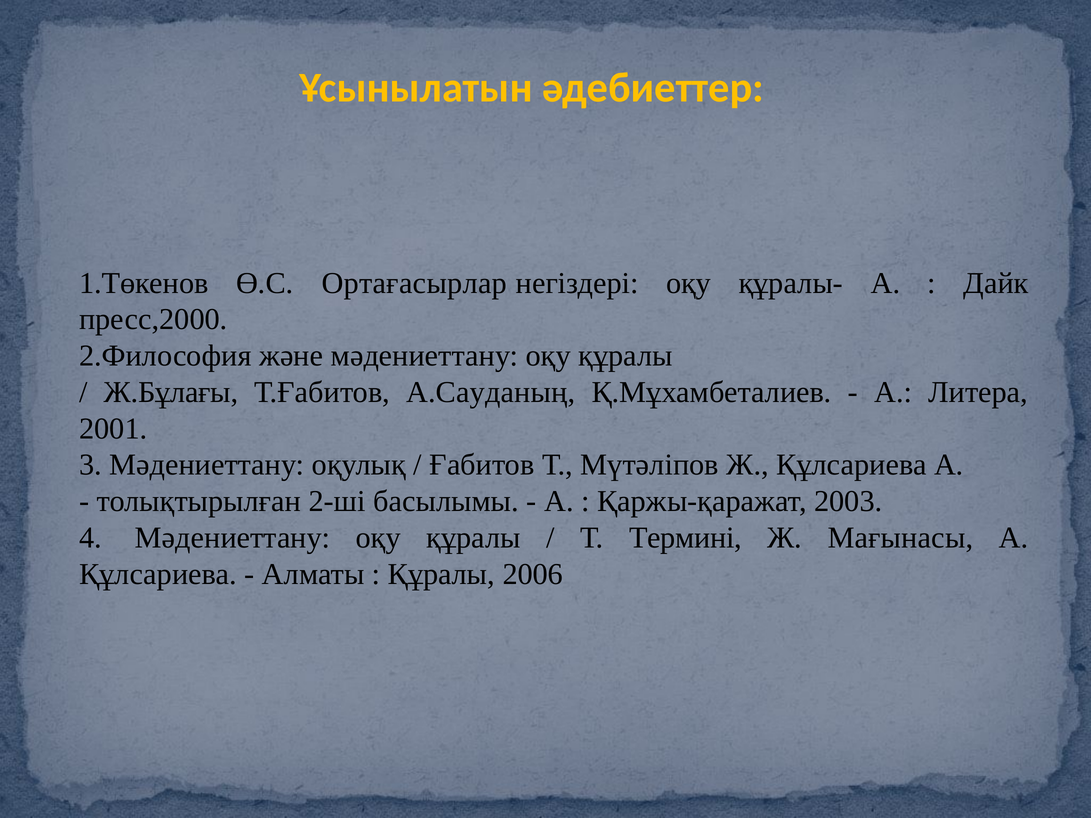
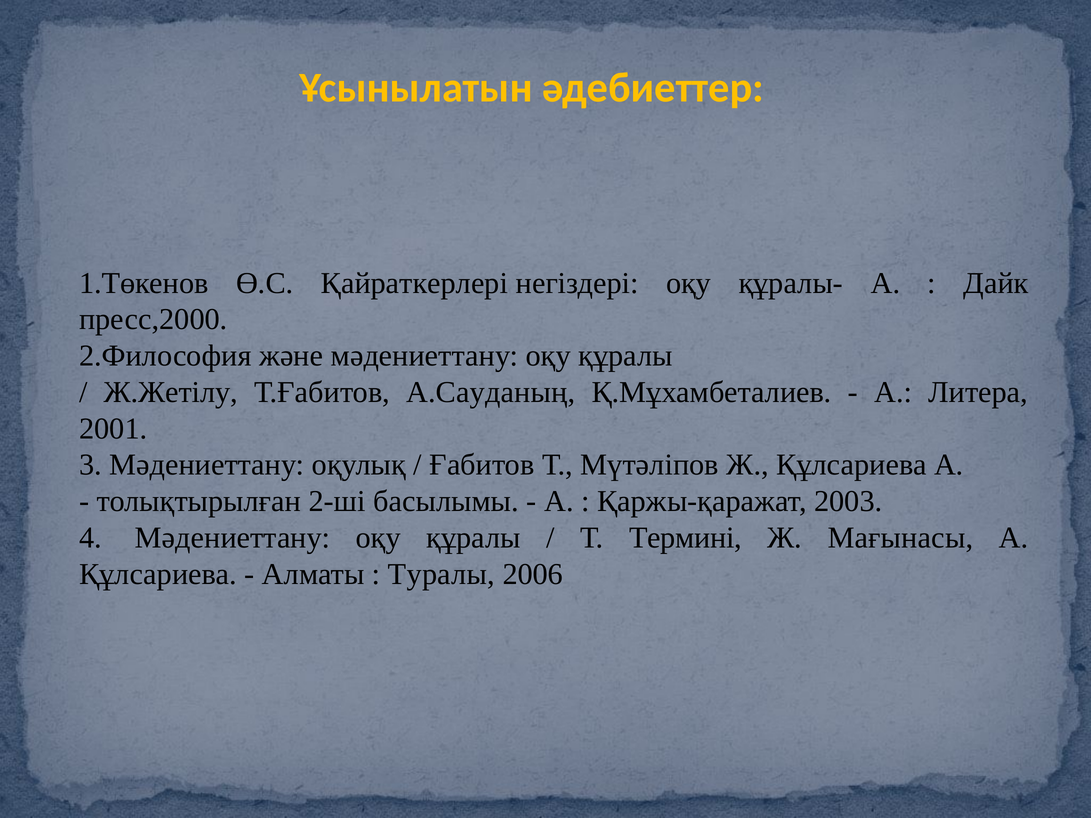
Ортағасырлар: Ортағасырлар -> Қайраткерлері
Ж.Бұлағы: Ж.Бұлағы -> Ж.Жетілу
Құралы at (441, 574): Құралы -> Туралы
